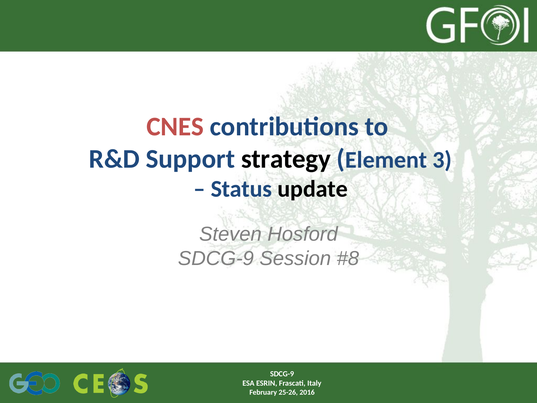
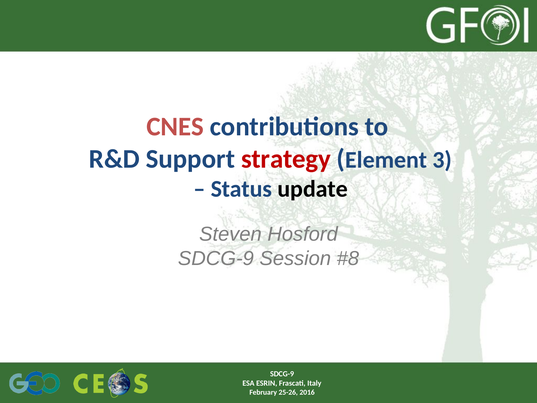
strategy colour: black -> red
